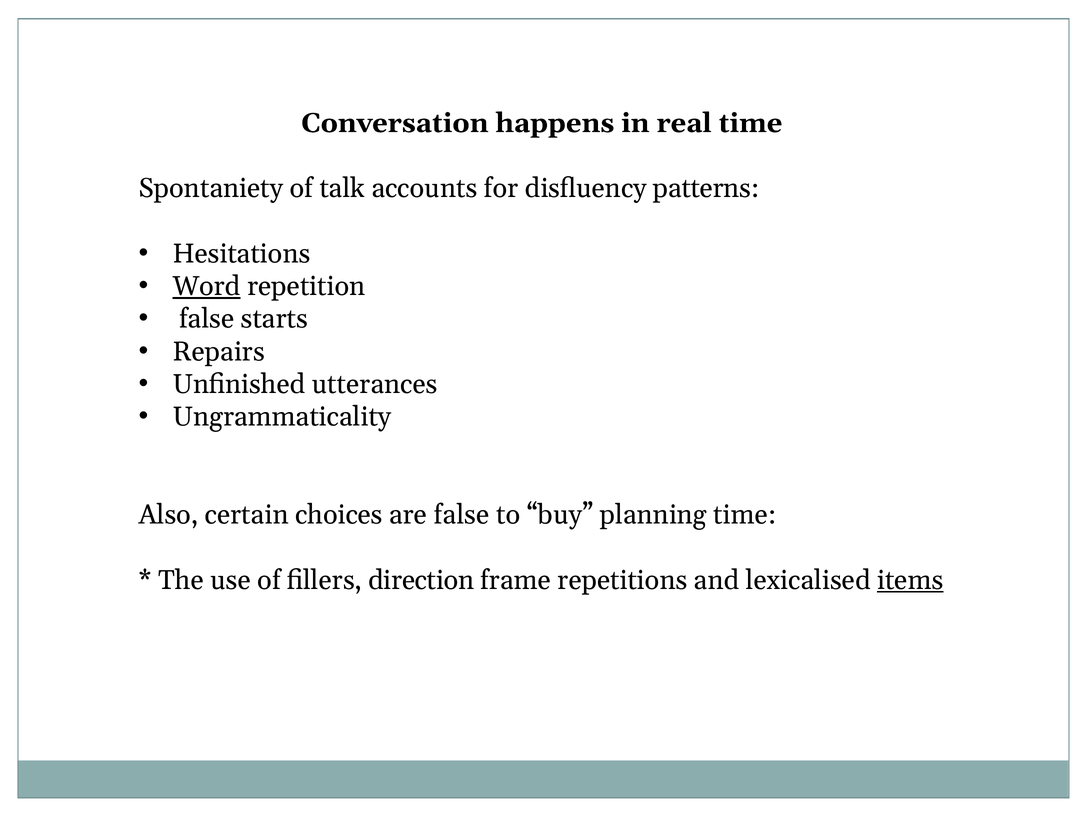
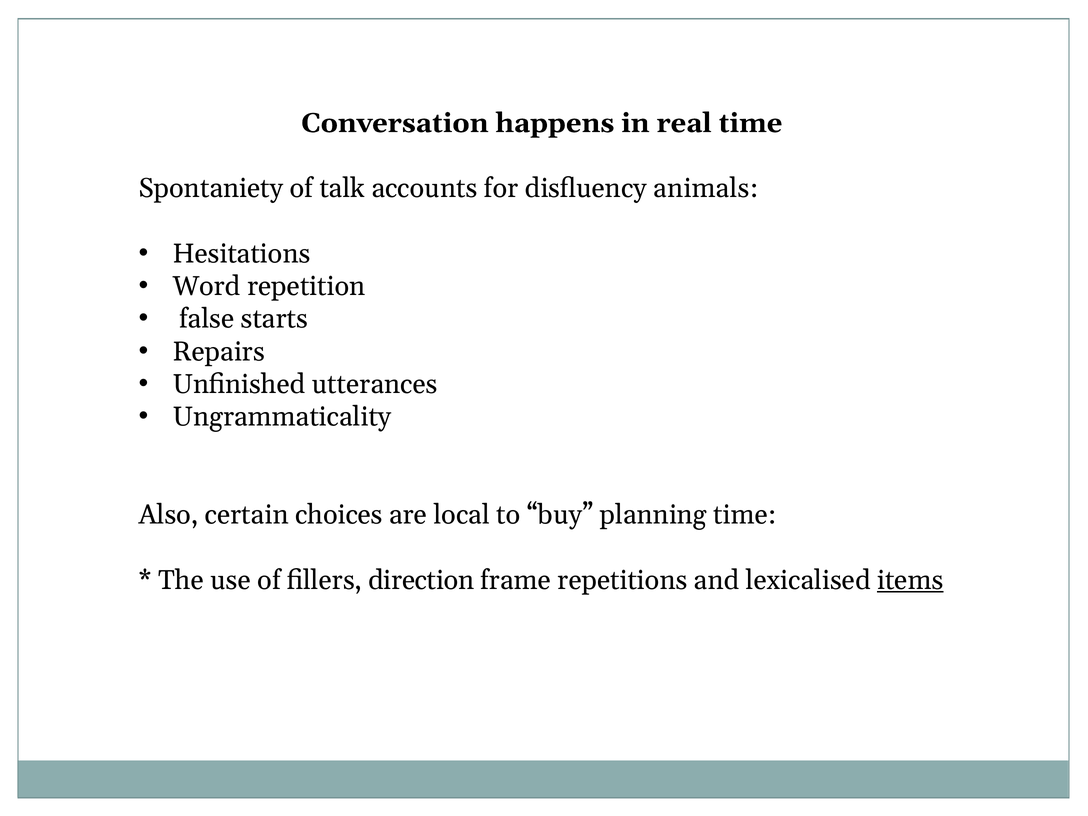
patterns: patterns -> animals
Word underline: present -> none
are false: false -> local
